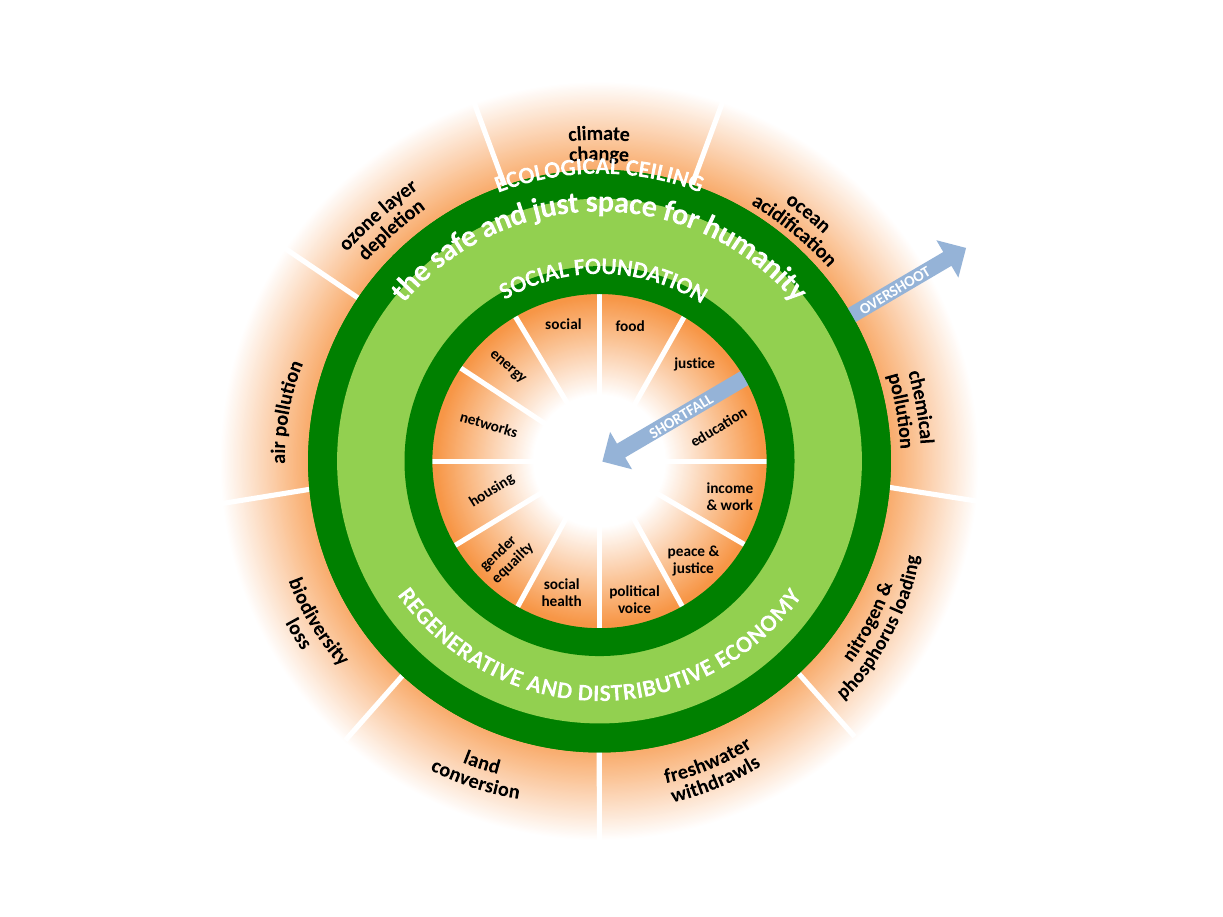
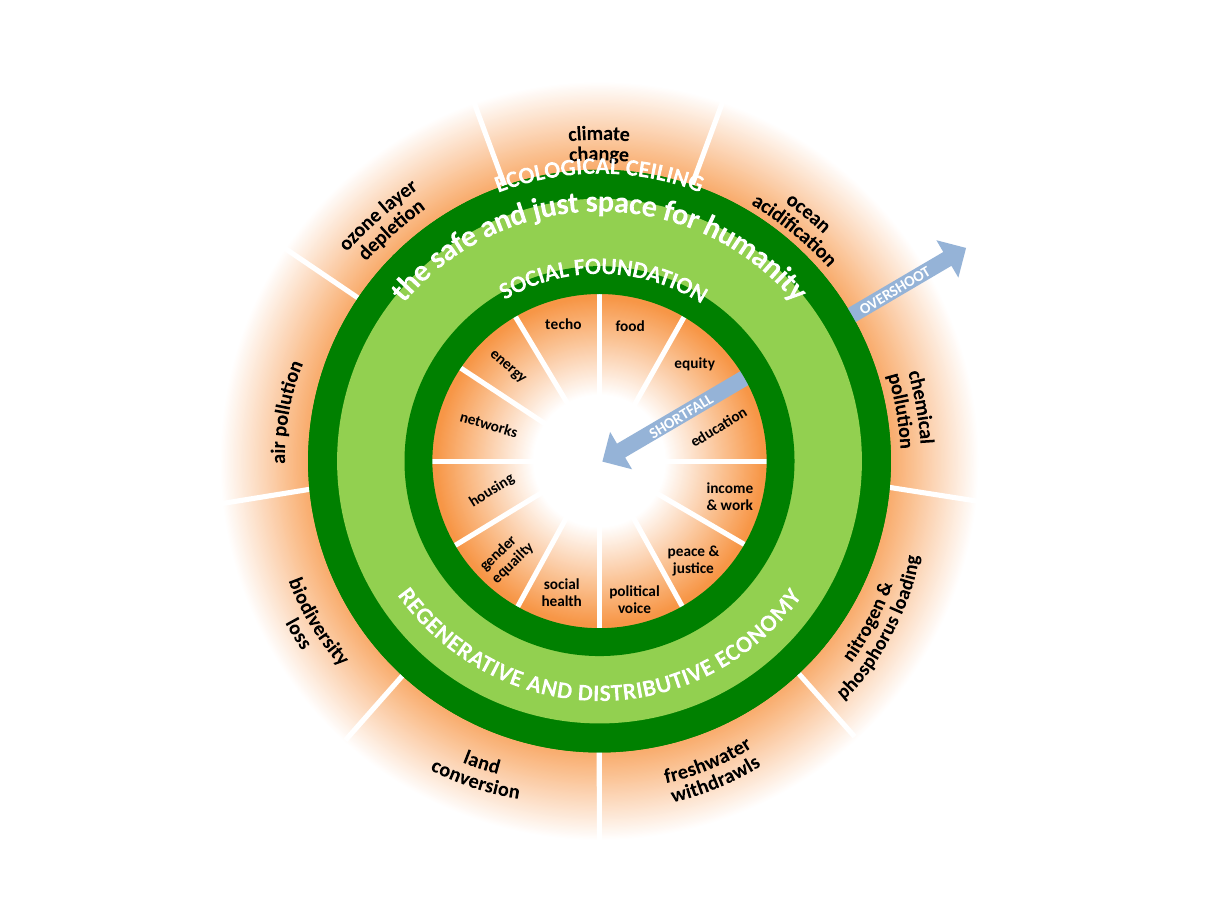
social at (563, 324): social -> techo
justice at (695, 363): justice -> equity
